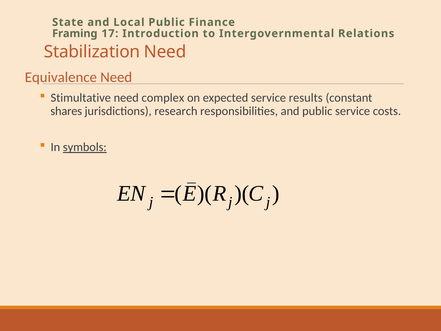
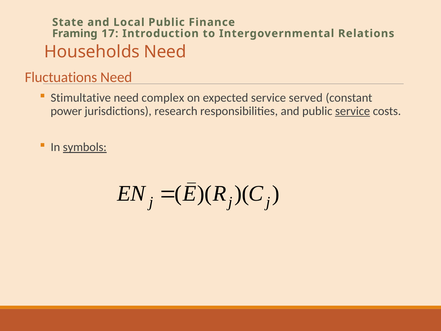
Stabilization: Stabilization -> Households
Equivalence: Equivalence -> Fluctuations
results: results -> served
shares: shares -> power
service at (353, 111) underline: none -> present
